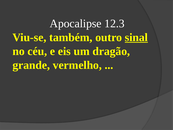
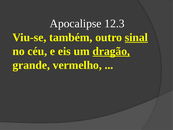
dragão underline: none -> present
